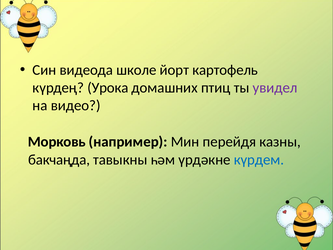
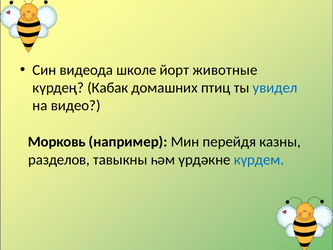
картофель: картофель -> животные
Урока: Урока -> Кабак
увидел colour: purple -> blue
бакчаңда: бакчаңда -> разделов
